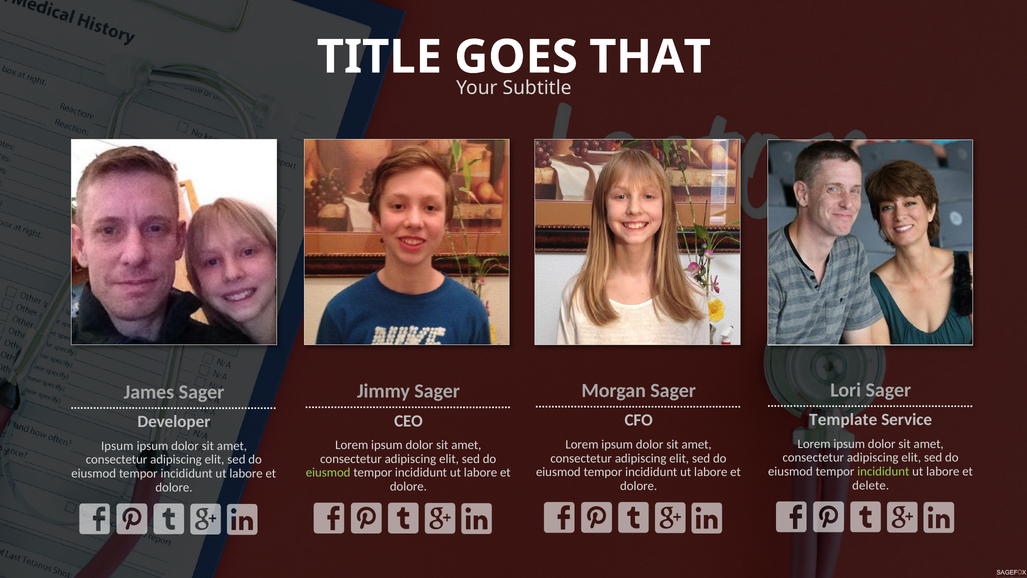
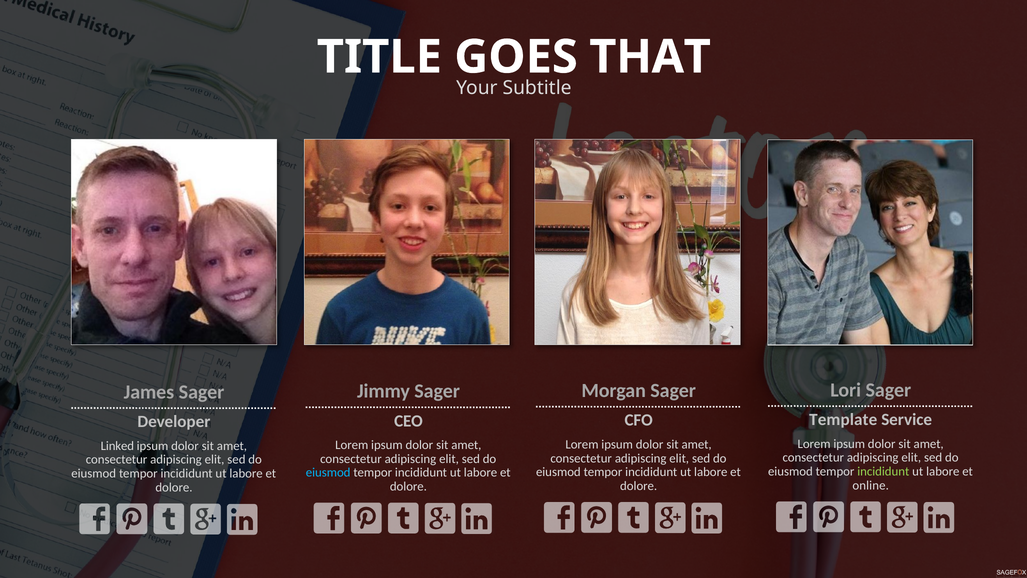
Ipsum at (117, 446): Ipsum -> Linked
eiusmod at (328, 472) colour: light green -> light blue
delete: delete -> online
